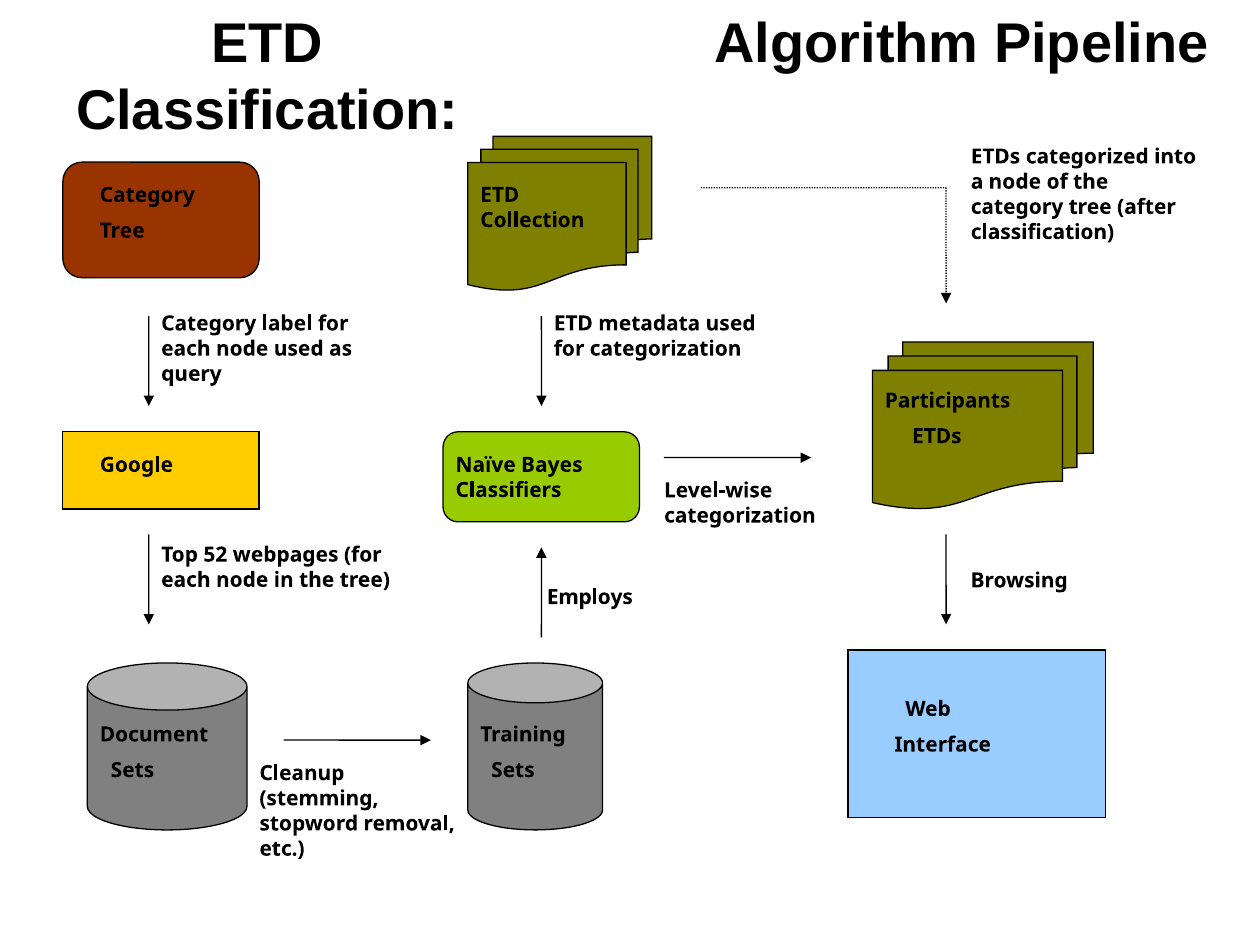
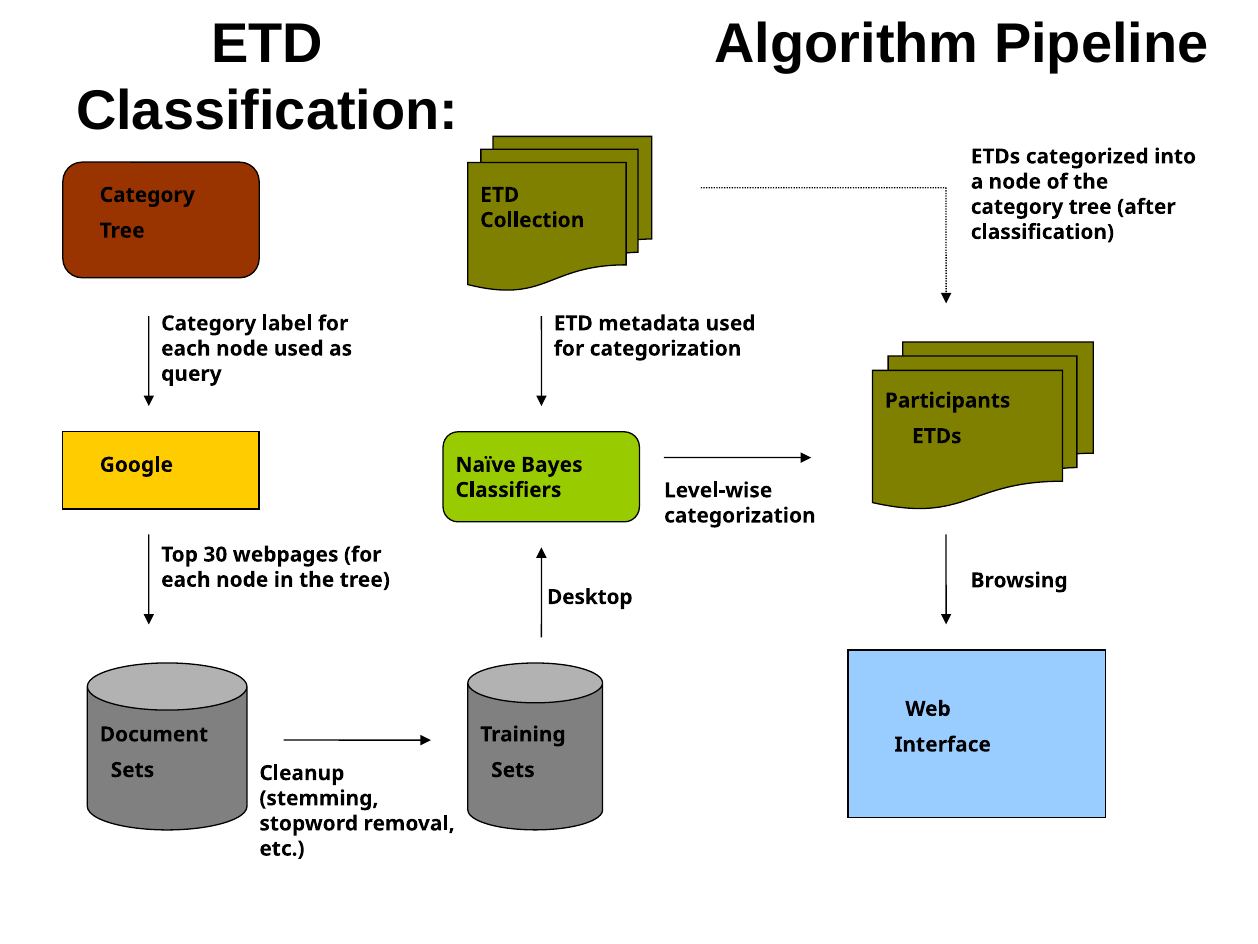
52: 52 -> 30
Employs: Employs -> Desktop
